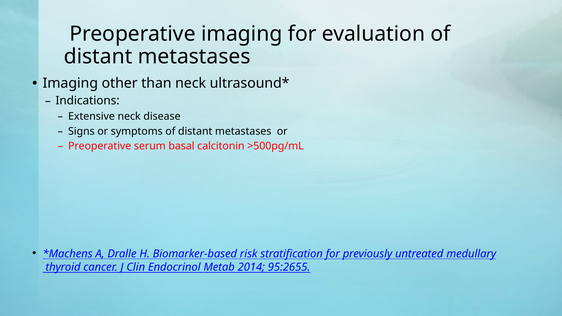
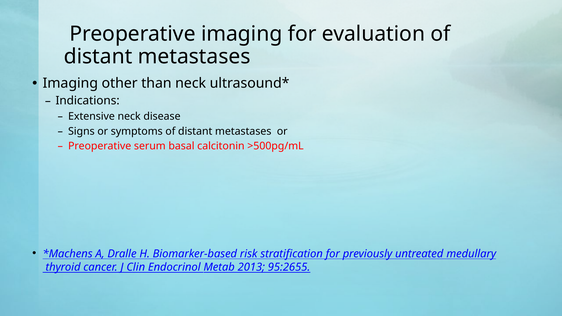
2014: 2014 -> 2013
